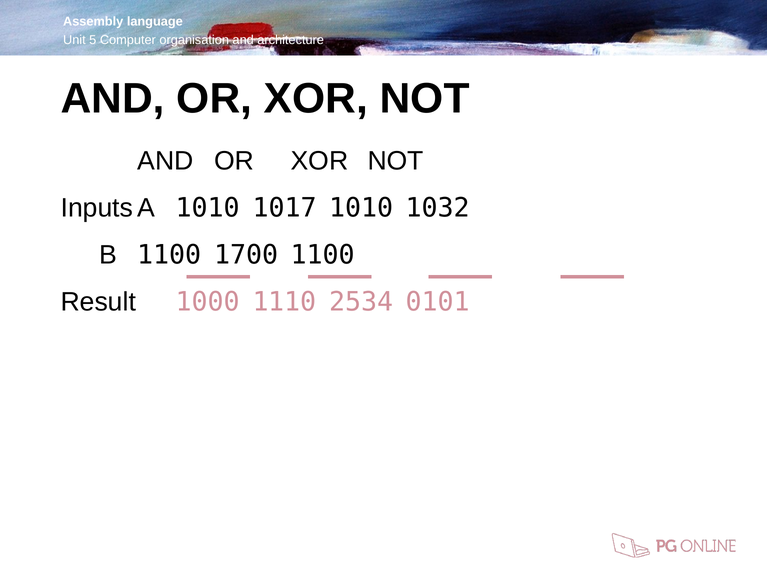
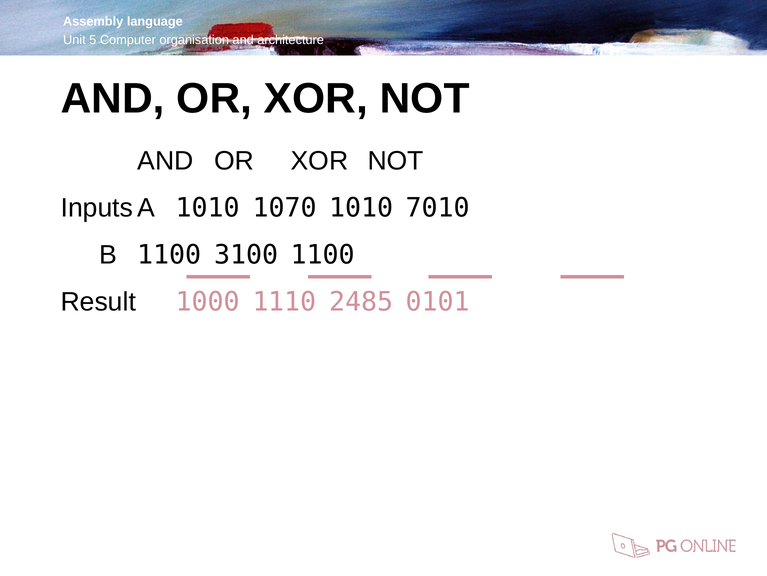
1017: 1017 -> 1070
1032: 1032 -> 7010
1700: 1700 -> 3100
2534: 2534 -> 2485
